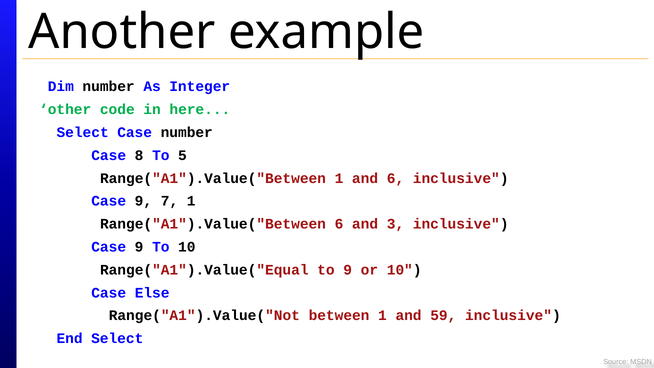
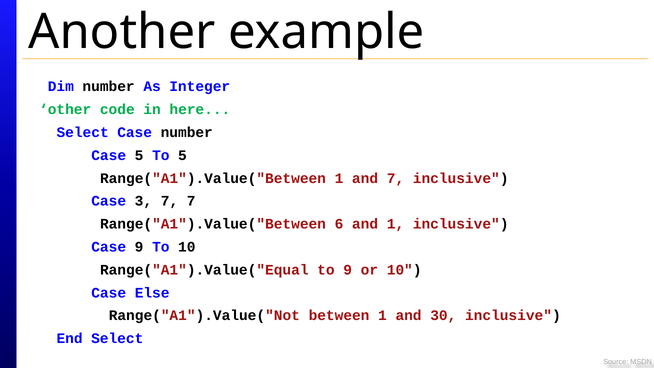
Case 8: 8 -> 5
and 6: 6 -> 7
9 at (143, 201): 9 -> 3
7 1: 1 -> 7
and 3: 3 -> 1
59: 59 -> 30
